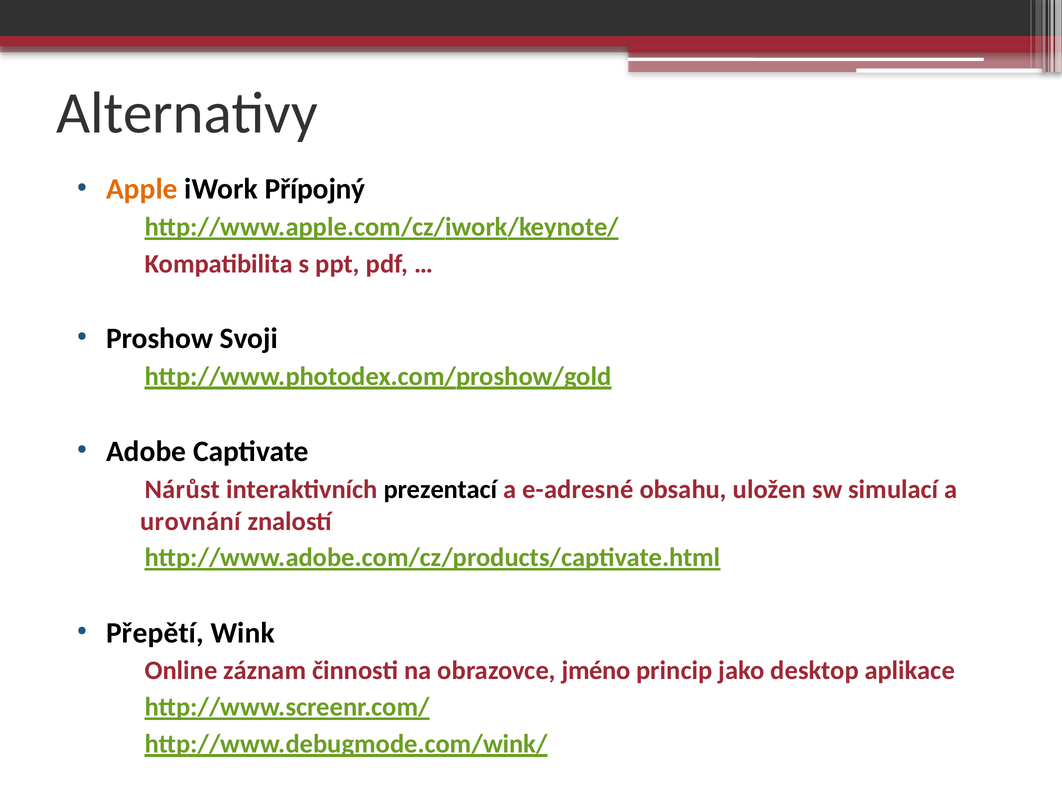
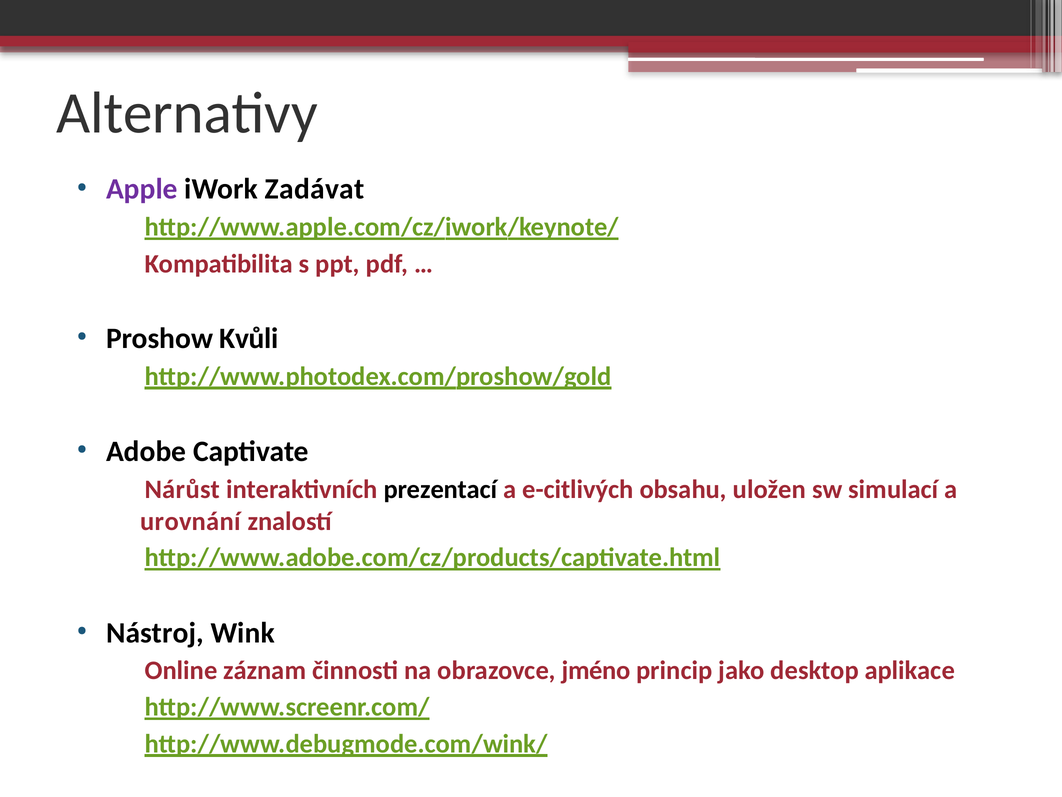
Apple colour: orange -> purple
Přípojný: Přípojný -> Zadávat
Svoji: Svoji -> Kvůli
e-adresné: e-adresné -> e-citlivých
Přepětí: Přepětí -> Nástroj
